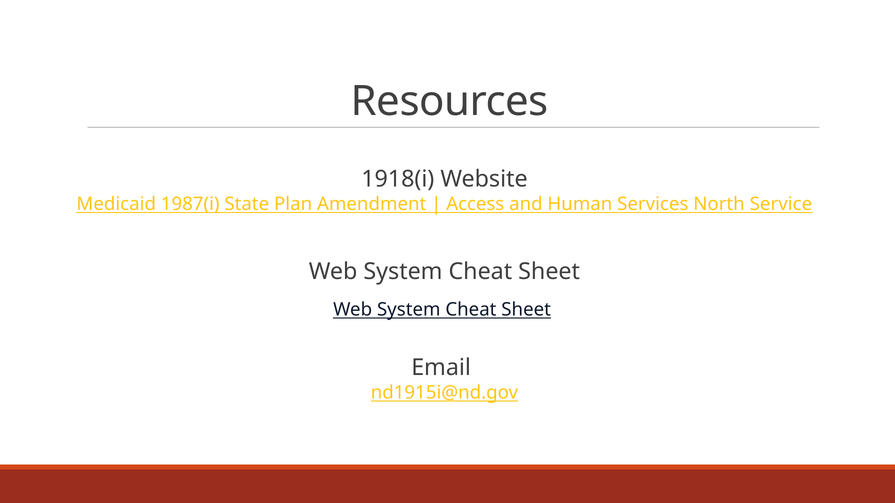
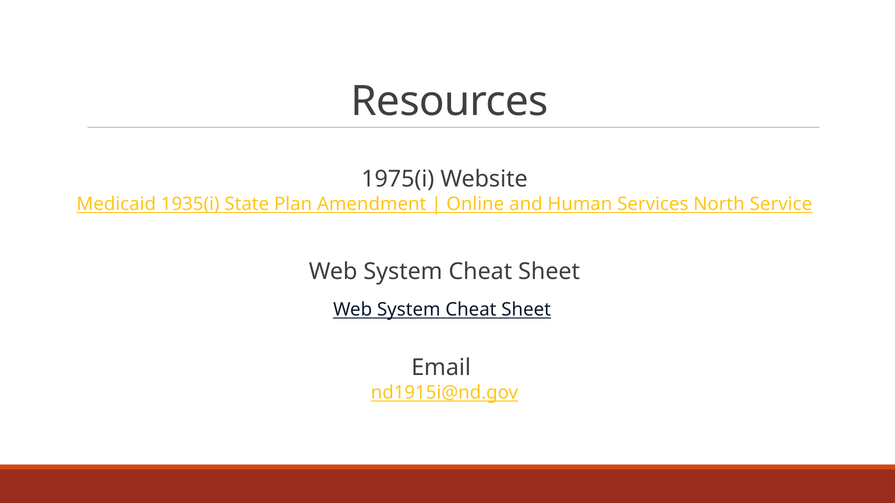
1918(i: 1918(i -> 1975(i
1987(i: 1987(i -> 1935(i
Access: Access -> Online
